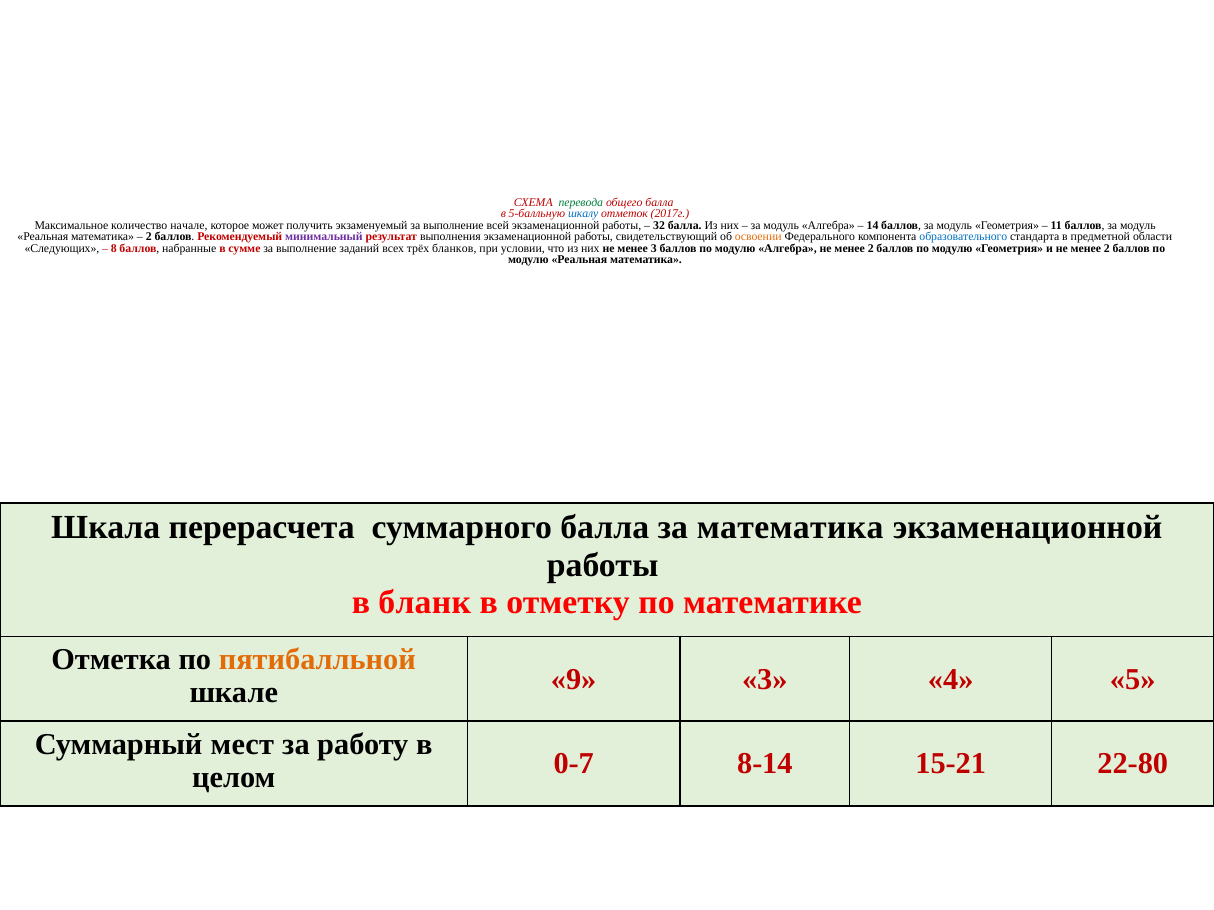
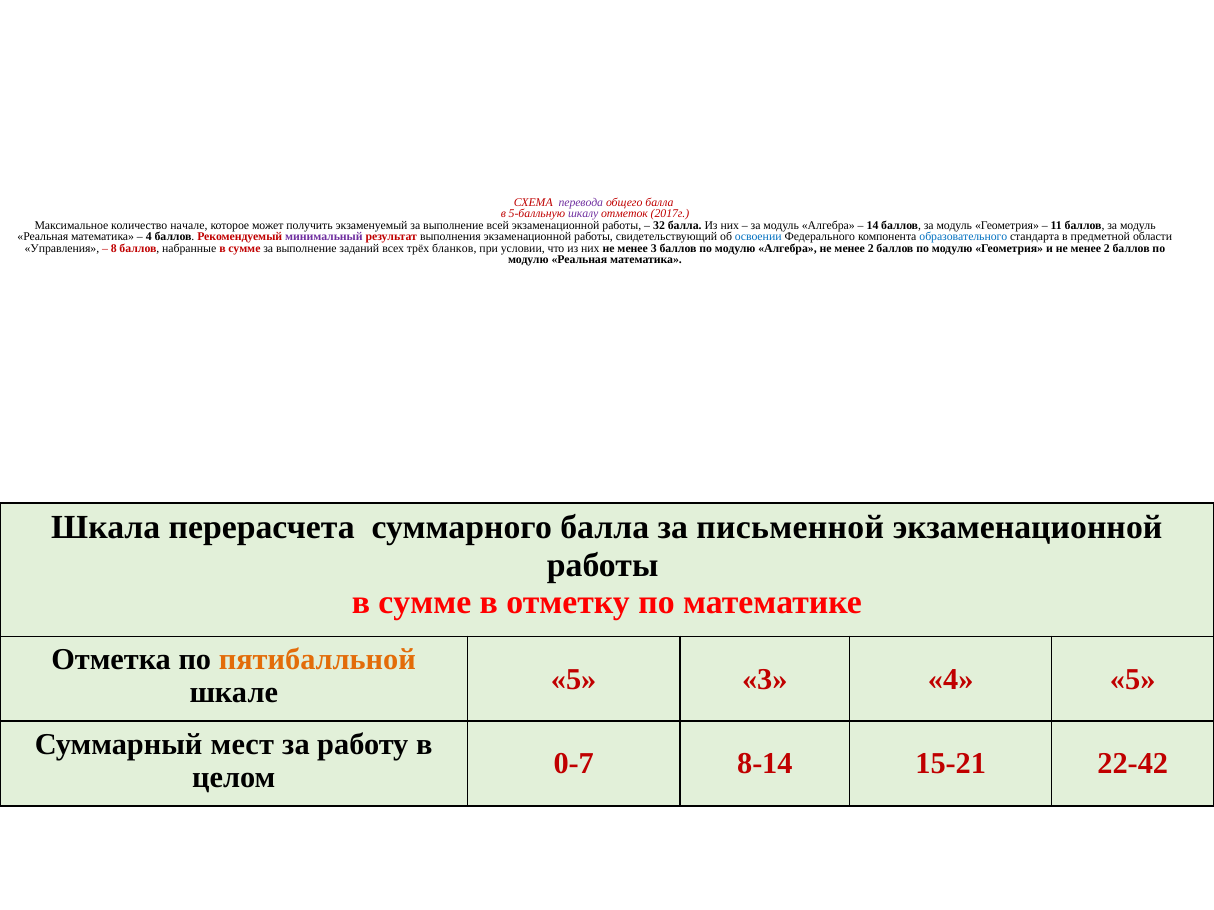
перевода colour: green -> purple
шкалу colour: blue -> purple
2 at (149, 237): 2 -> 4
освоении colour: orange -> blue
Следующих: Следующих -> Управления
за математика: математика -> письменной
бланк at (425, 603): бланк -> сумме
шкале 9: 9 -> 5
22-80: 22-80 -> 22-42
